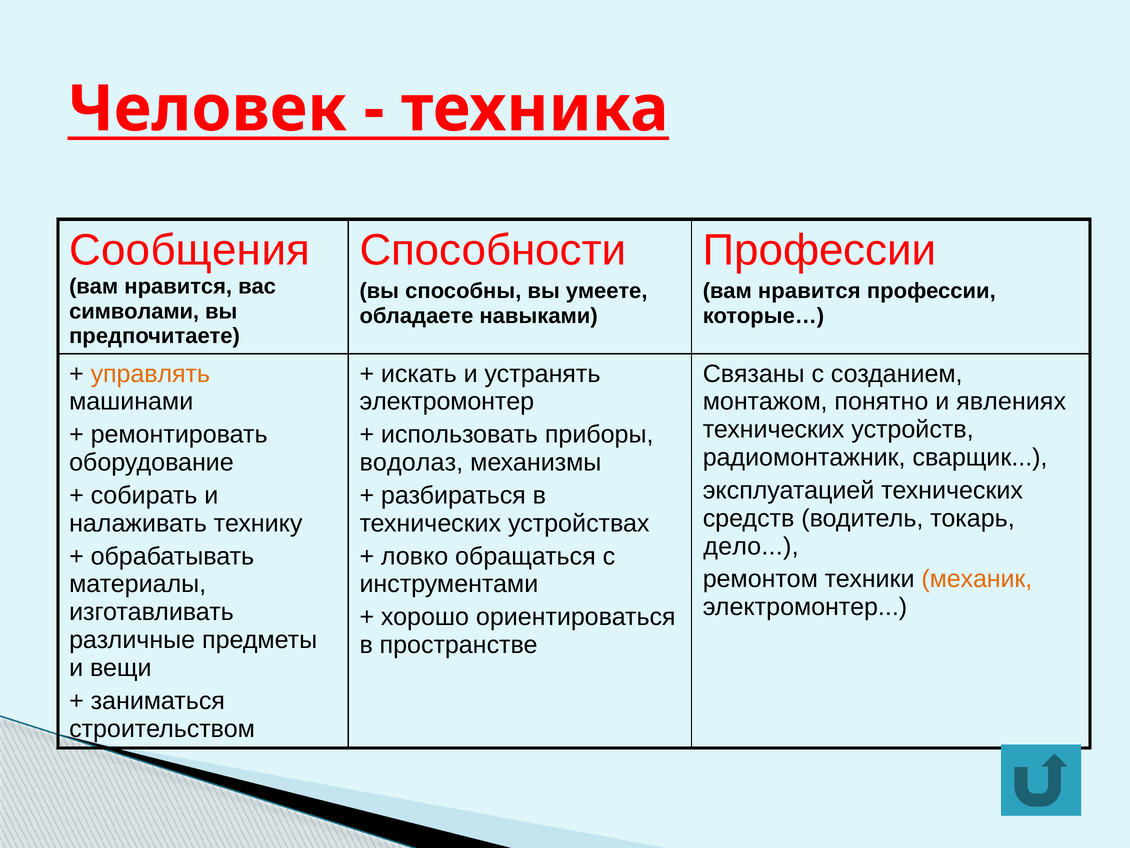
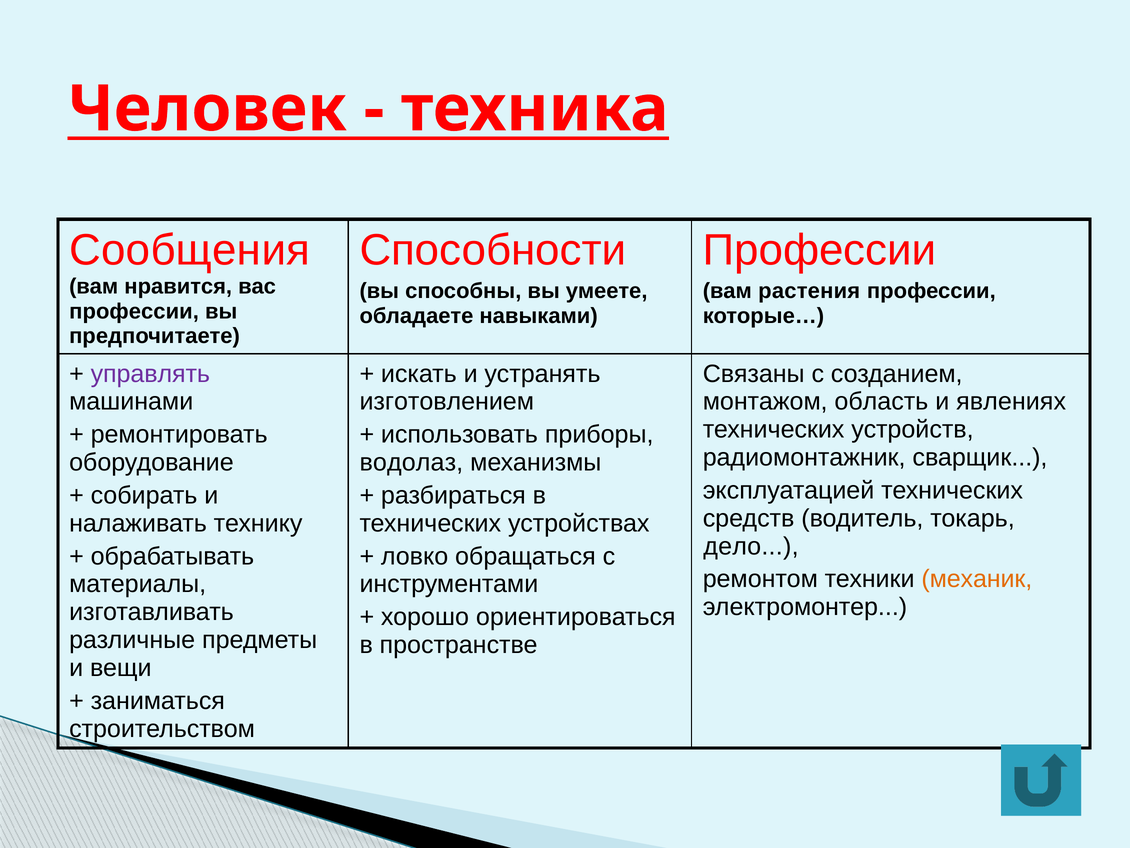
нравится at (809, 291): нравится -> растения
символами at (134, 311): символами -> профессии
управлять colour: orange -> purple
электромонтер at (447, 401): электромонтер -> изготовлением
понятно: понятно -> область
